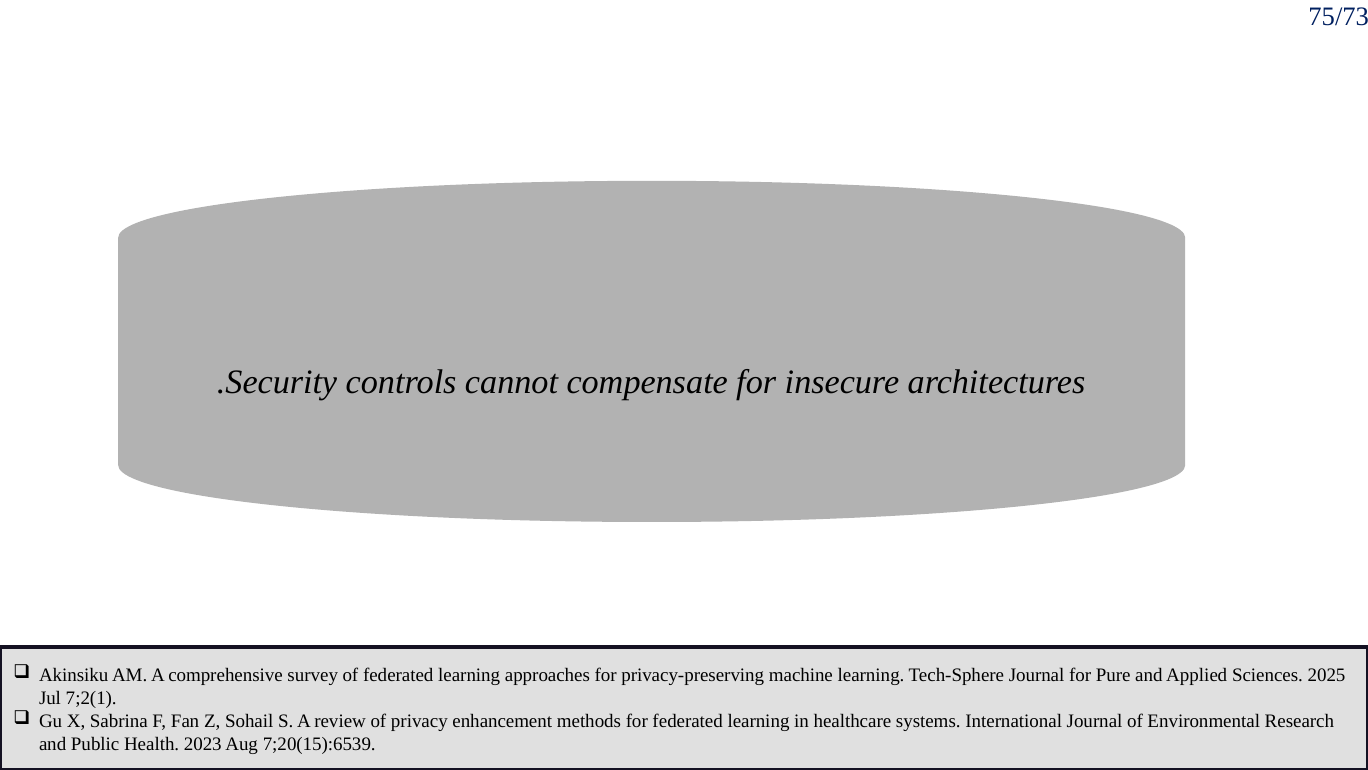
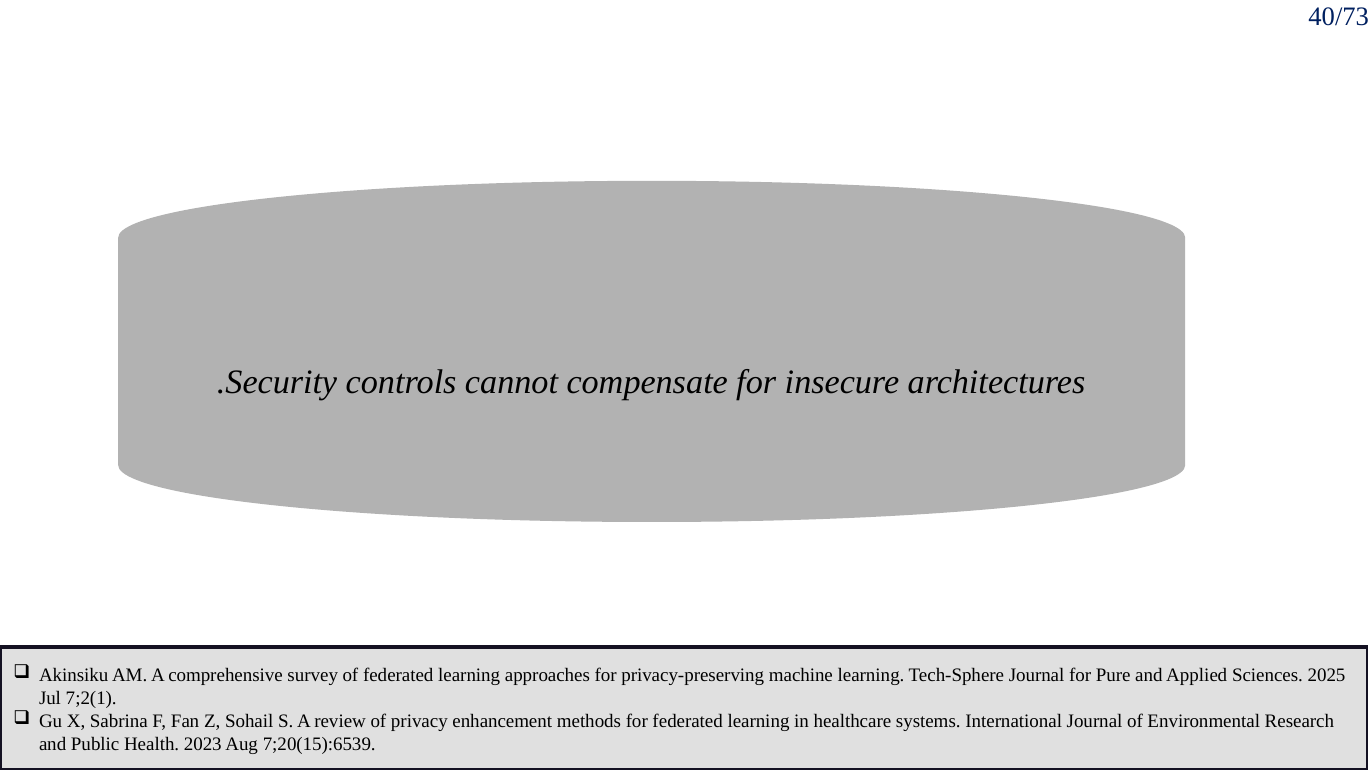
75/73: 75/73 -> 40/73
